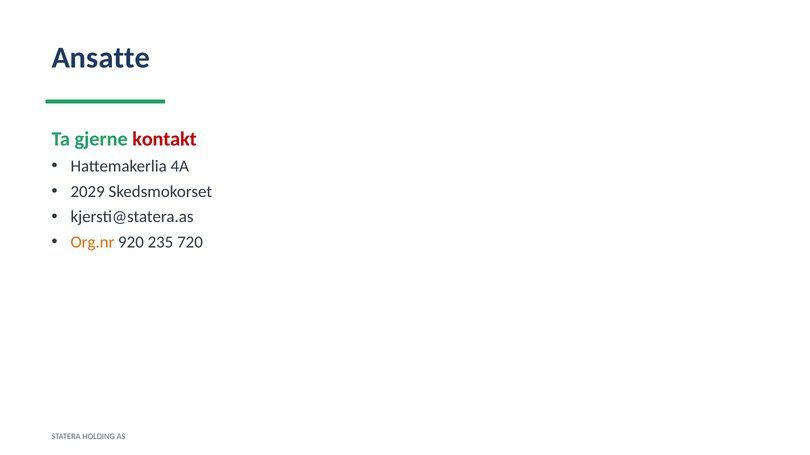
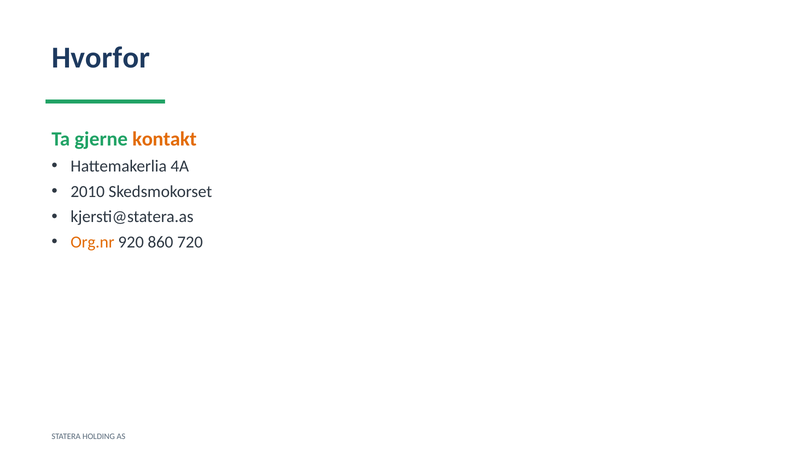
Ansatte: Ansatte -> Hvorfor
kontakt colour: red -> orange
2029: 2029 -> 2010
235: 235 -> 860
